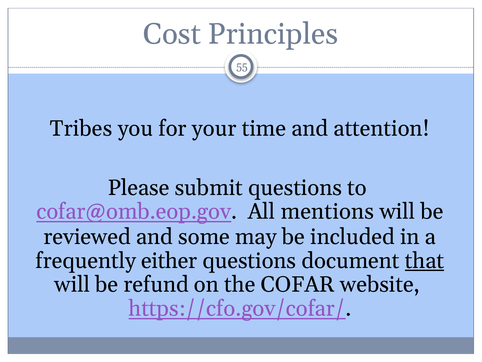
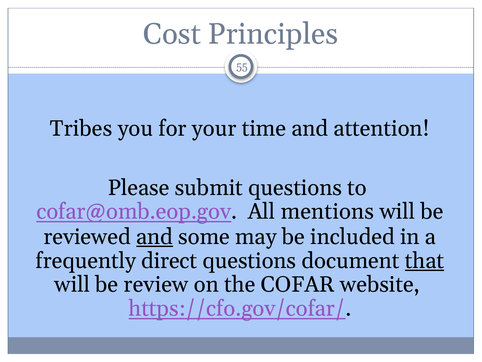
and at (155, 237) underline: none -> present
either: either -> direct
refund: refund -> review
